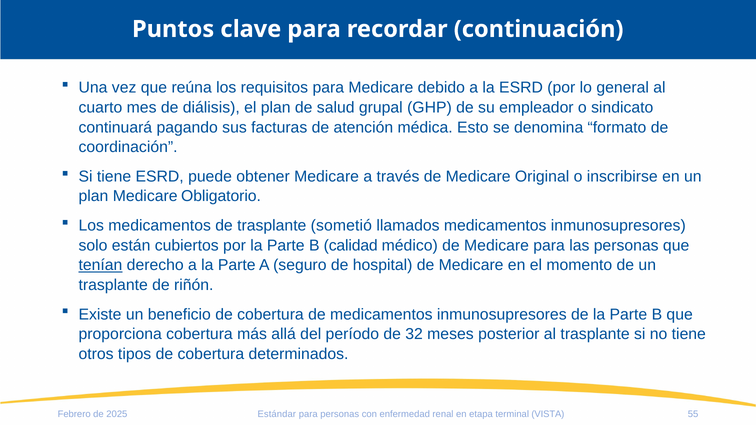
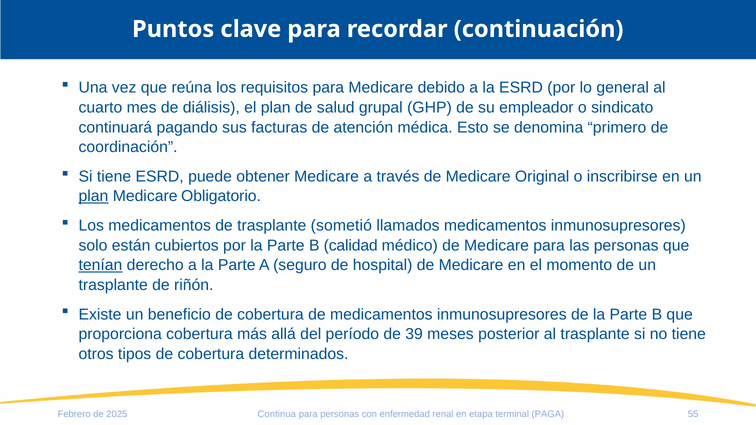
formato: formato -> primero
plan at (93, 196) underline: none -> present
32: 32 -> 39
Estándar: Estándar -> Continua
VISTA: VISTA -> PAGA
